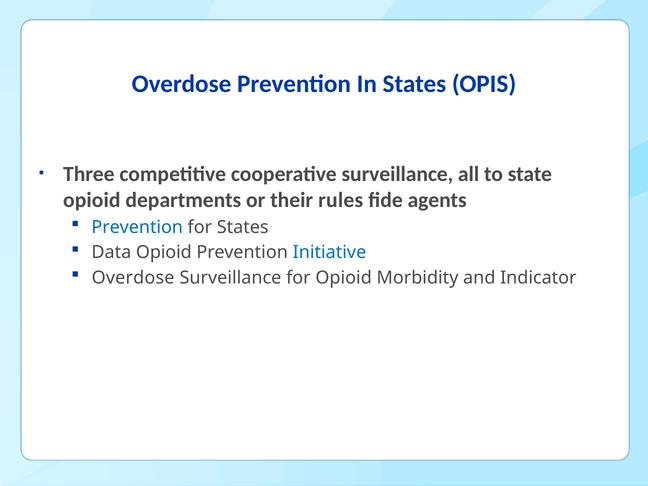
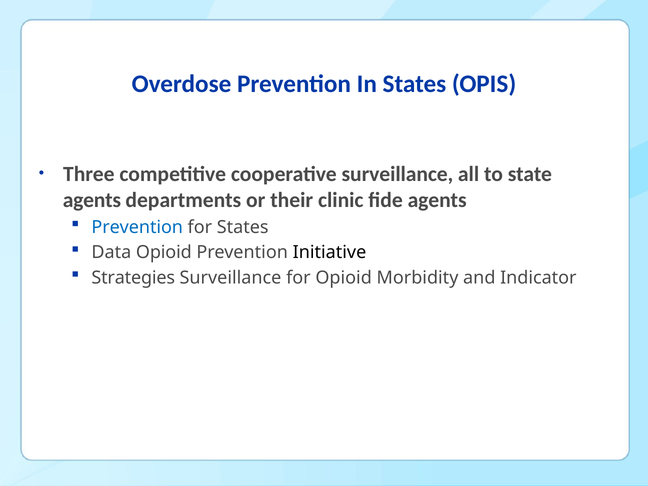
opioid at (92, 200): opioid -> agents
rules: rules -> clinic
Initiative colour: blue -> black
Overdose at (133, 278): Overdose -> Strategies
